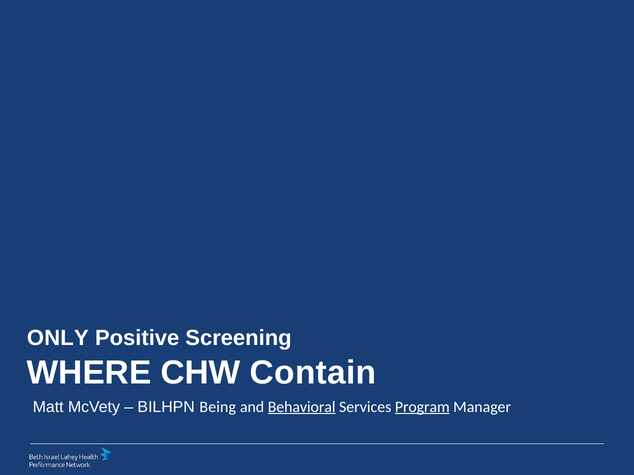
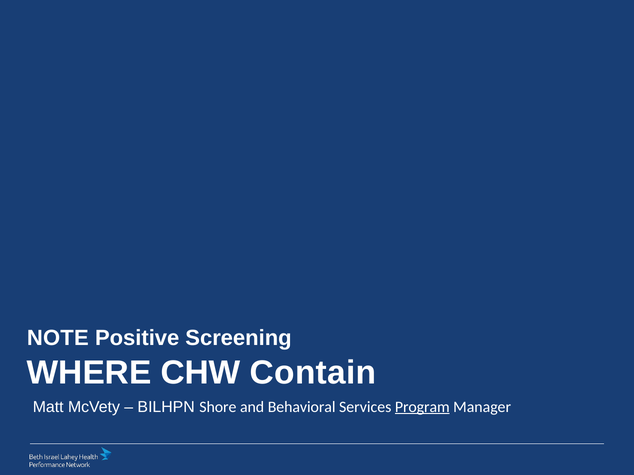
ONLY: ONLY -> NOTE
Being: Being -> Shore
Behavioral underline: present -> none
